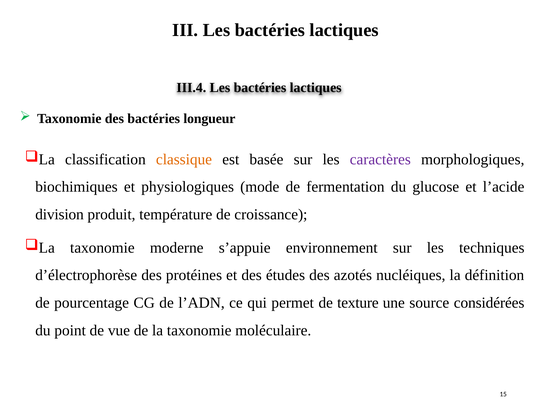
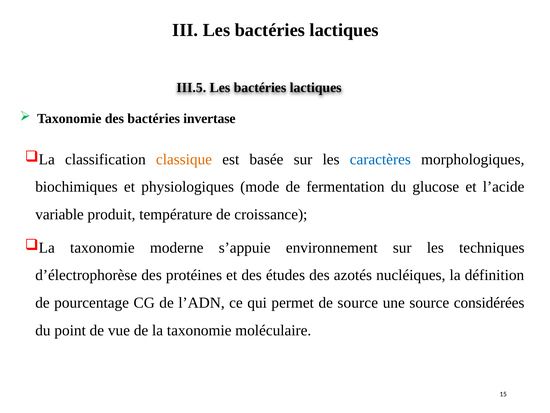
III.4: III.4 -> III.5
longueur: longueur -> invertase
caractères colour: purple -> blue
division: division -> variable
de texture: texture -> source
